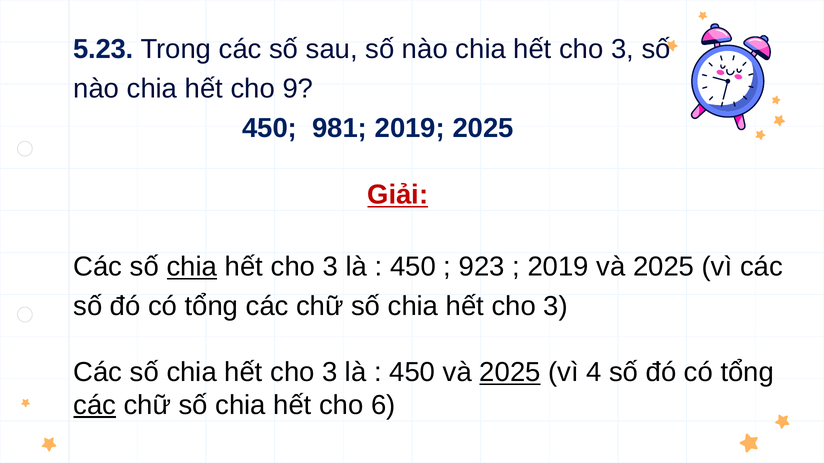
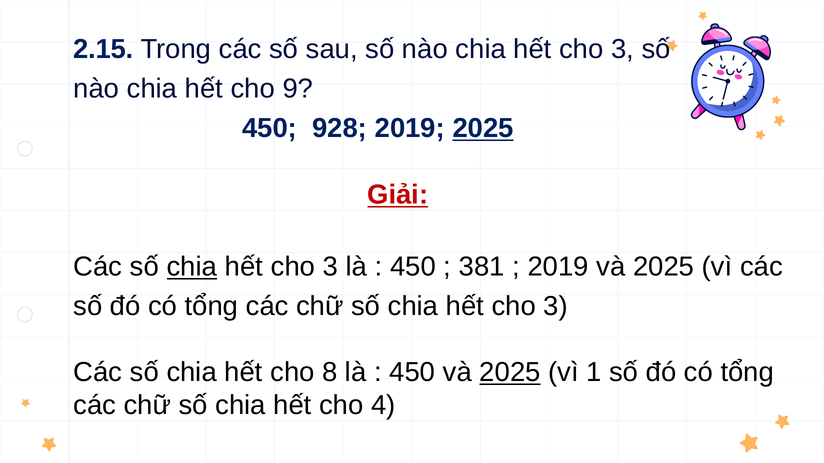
5.23: 5.23 -> 2.15
981: 981 -> 928
2025 at (483, 128) underline: none -> present
923: 923 -> 381
3 at (330, 373): 3 -> 8
4: 4 -> 1
các at (95, 406) underline: present -> none
6: 6 -> 4
